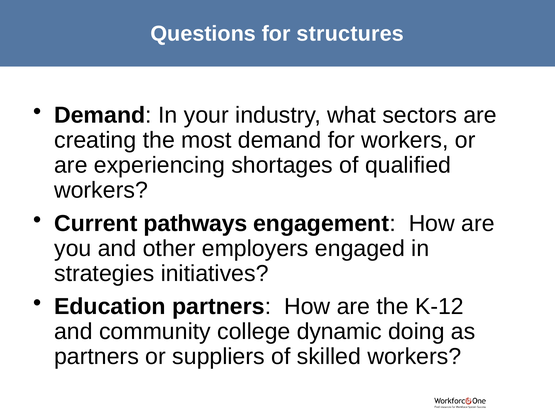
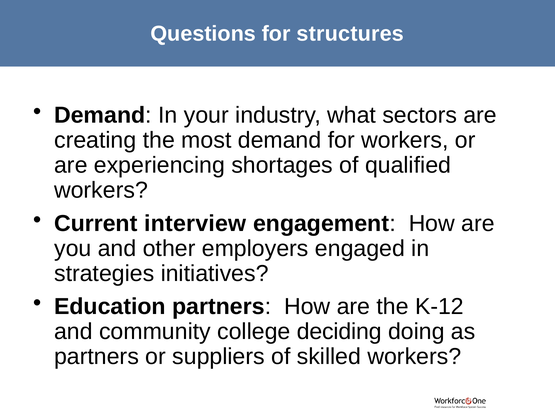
pathways: pathways -> interview
dynamic: dynamic -> deciding
